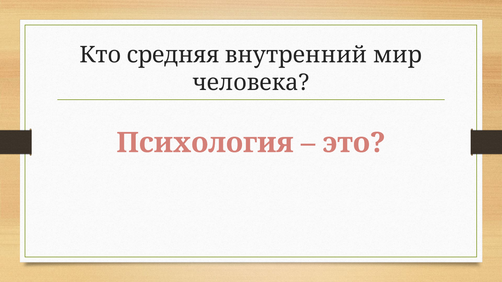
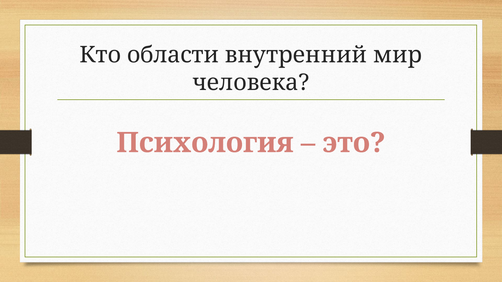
средняя: средняя -> области
